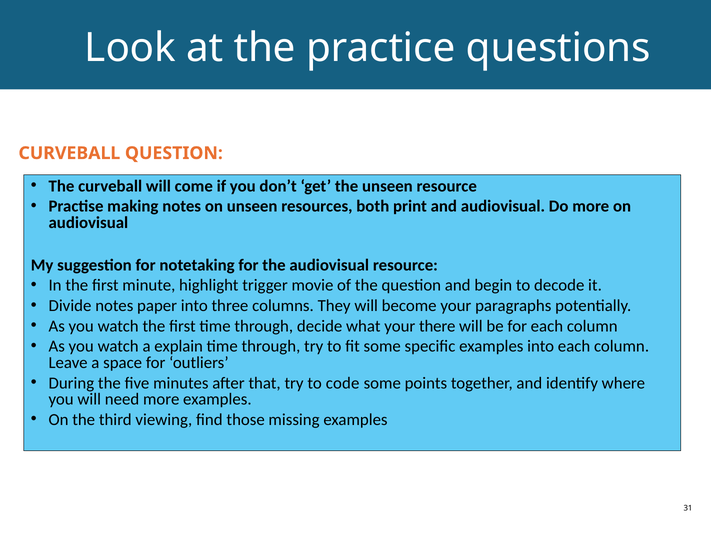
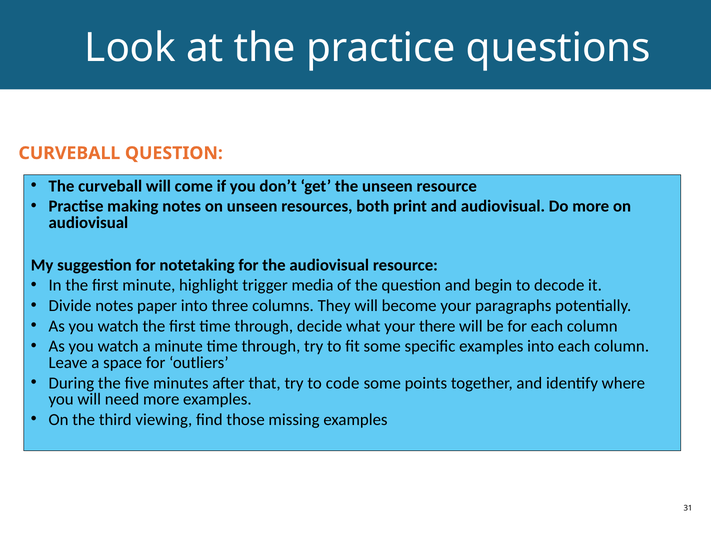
movie: movie -> media
a explain: explain -> minute
